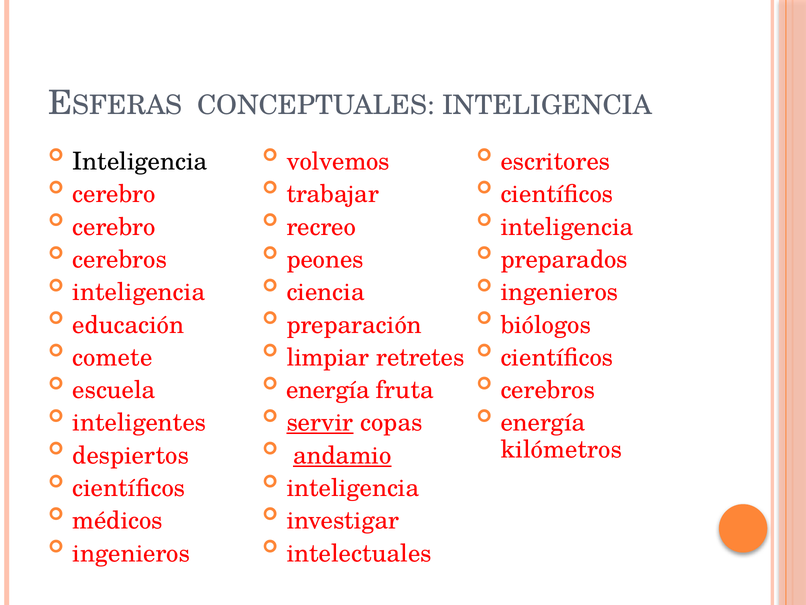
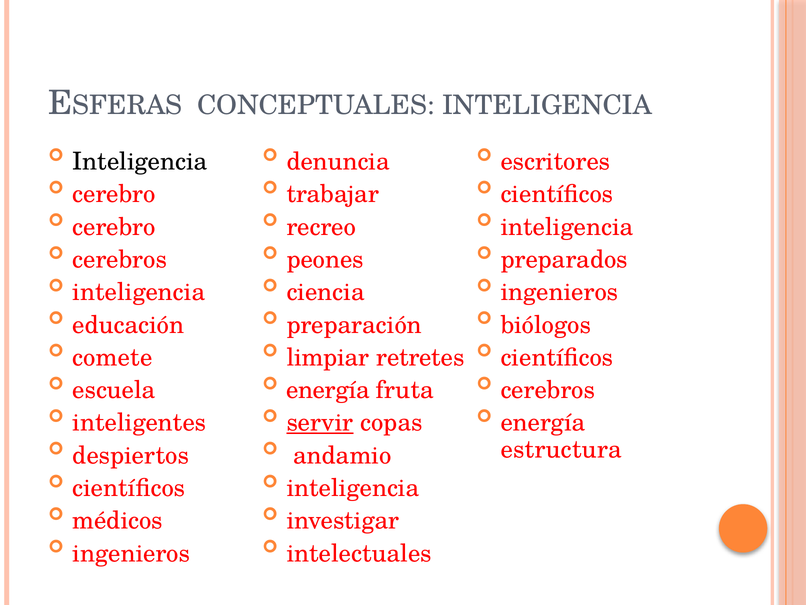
volvemos: volvemos -> denuncia
kilómetros: kilómetros -> estructura
andamio underline: present -> none
